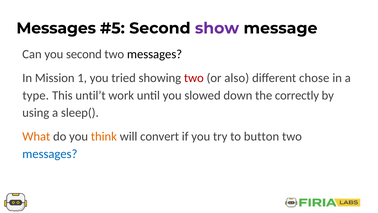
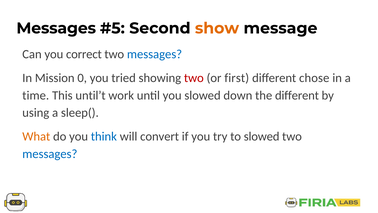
show colour: purple -> orange
you second: second -> correct
messages at (155, 54) colour: black -> blue
1: 1 -> 0
also: also -> first
type: type -> time
the correctly: correctly -> different
think colour: orange -> blue
to button: button -> slowed
